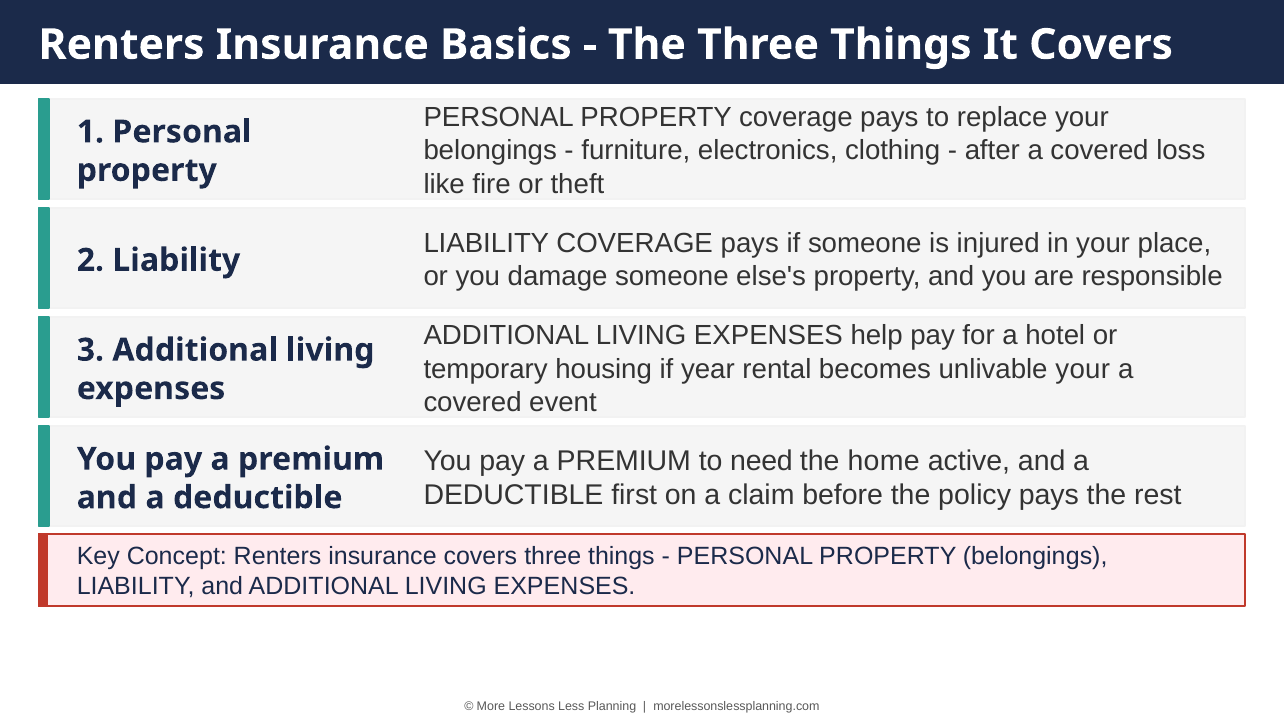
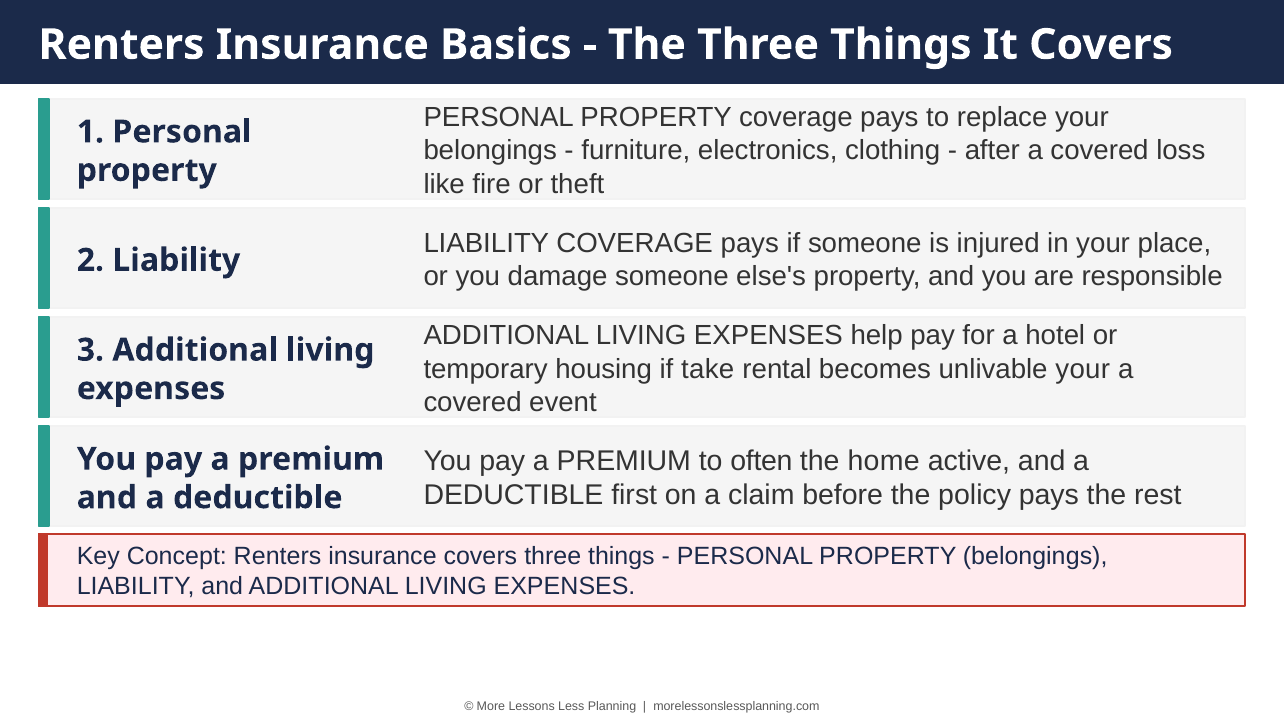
year: year -> take
need: need -> often
